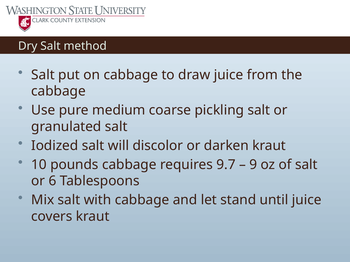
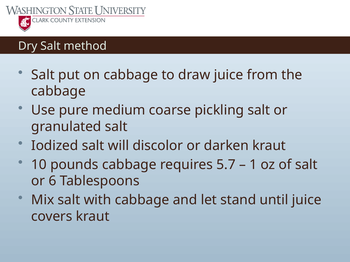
9.7: 9.7 -> 5.7
9: 9 -> 1
